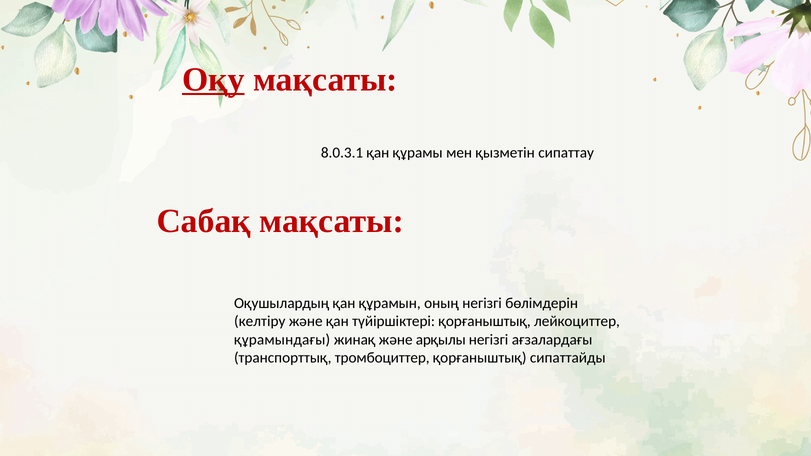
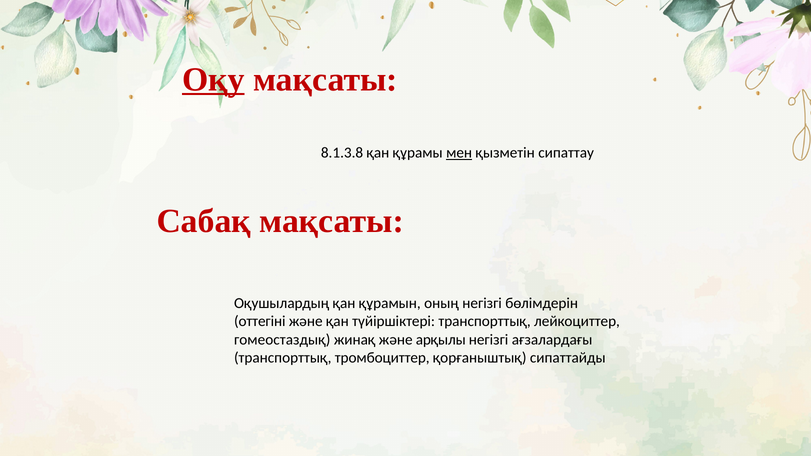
8.0.3.1: 8.0.3.1 -> 8.1.3.8
мен underline: none -> present
келтіру: келтіру -> оттегіні
түйіршіктері қорғаныштық: қорғаныштық -> транспорттық
құрамындағы: құрамындағы -> гомеостаздық
